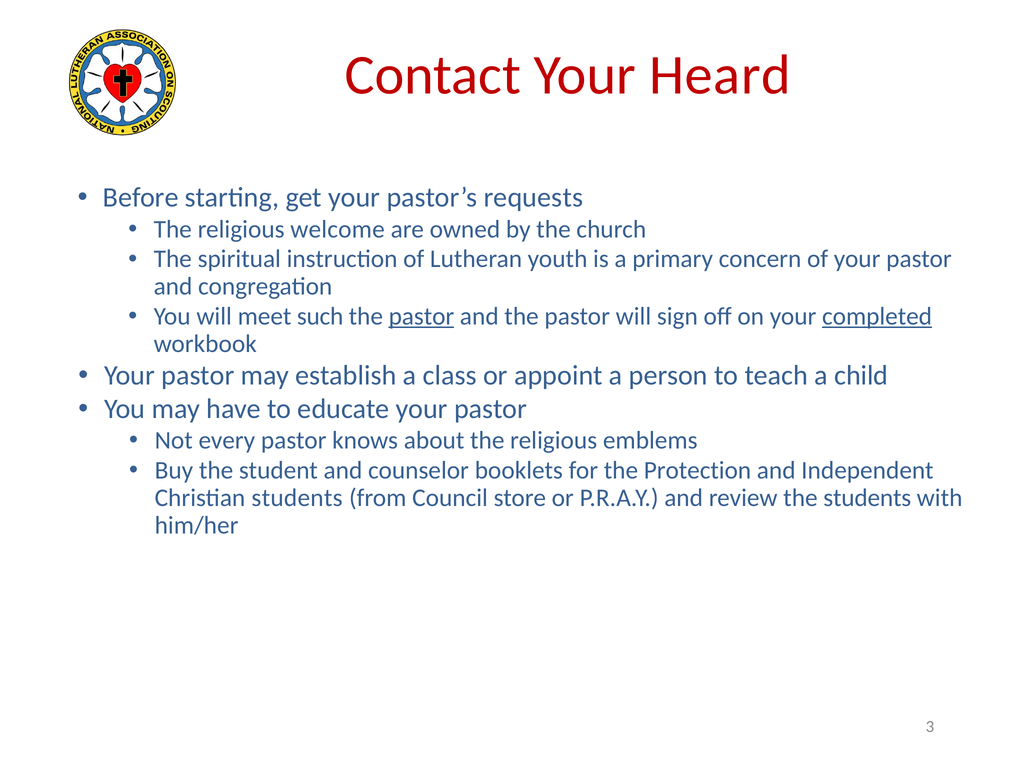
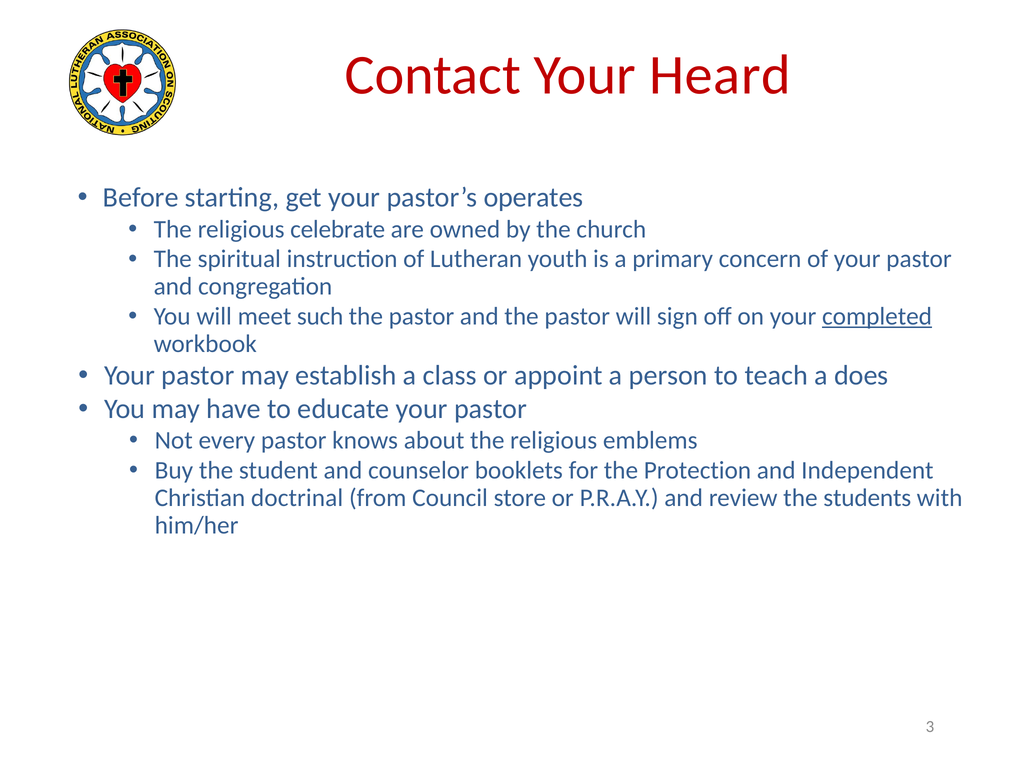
requests: requests -> operates
welcome: welcome -> celebrate
pastor at (421, 316) underline: present -> none
child: child -> does
Christian students: students -> doctrinal
